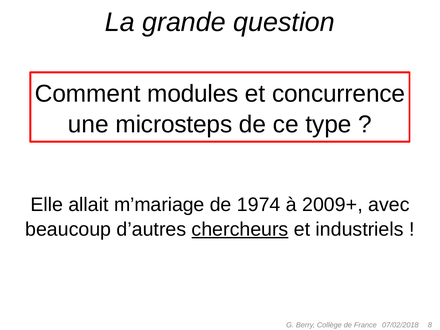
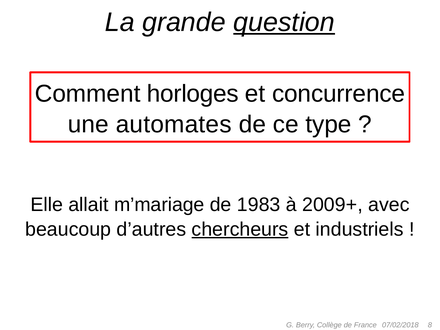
question underline: none -> present
modules: modules -> horloges
microsteps: microsteps -> automates
1974: 1974 -> 1983
